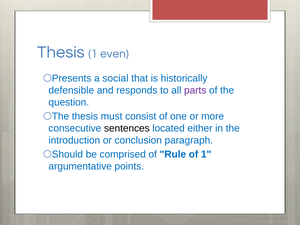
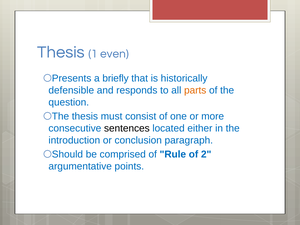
social: social -> briefly
parts colour: purple -> orange
of 1: 1 -> 2
